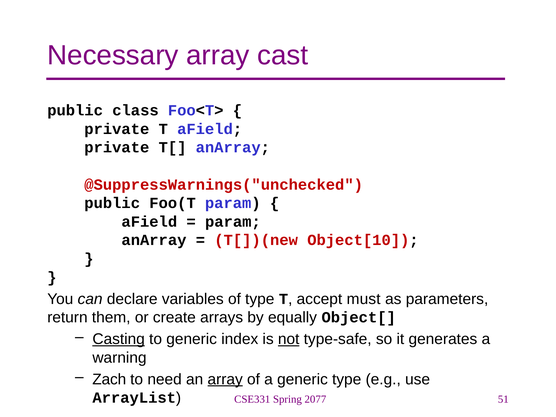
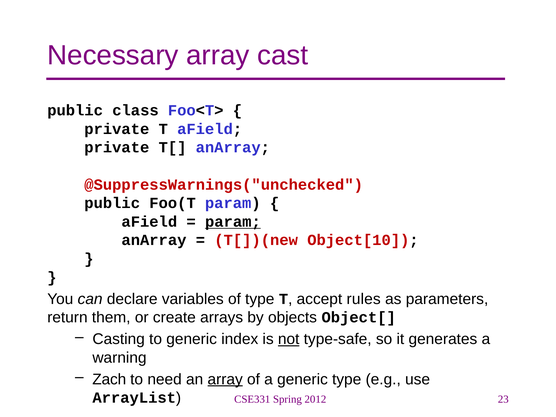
param at (233, 222) underline: none -> present
must: must -> rules
equally: equally -> objects
Casting underline: present -> none
51: 51 -> 23
2077: 2077 -> 2012
